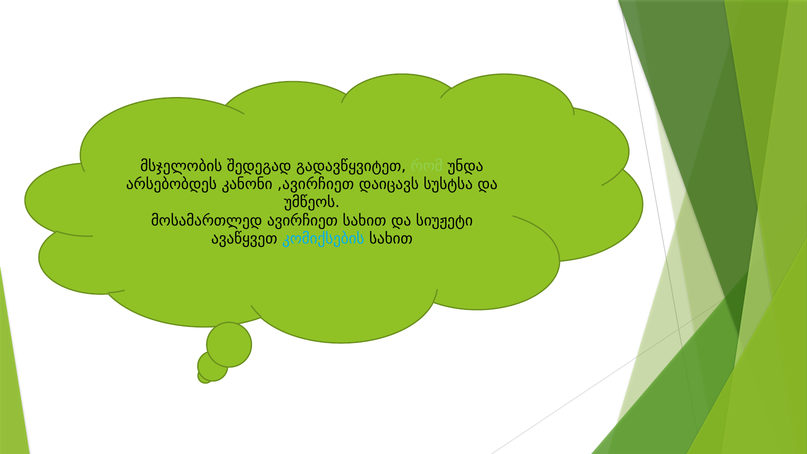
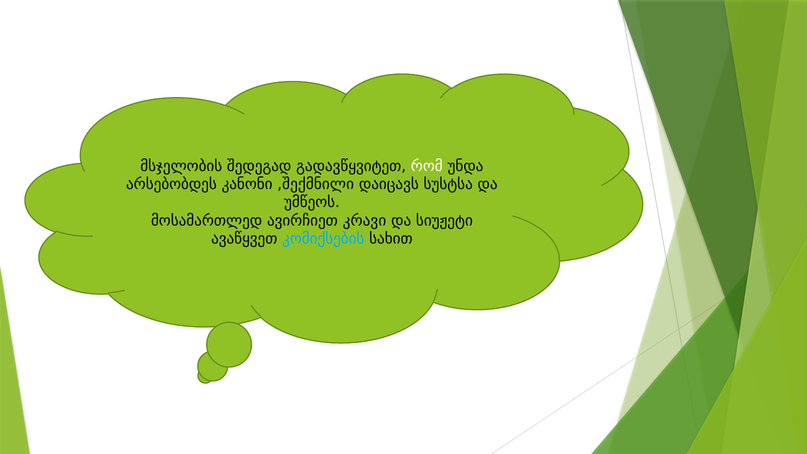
რომ colour: light green -> white
,ავირჩიეთ: ,ავირჩიეთ -> ,შექმნილი
ავირჩიეთ სახით: სახით -> კრავი
